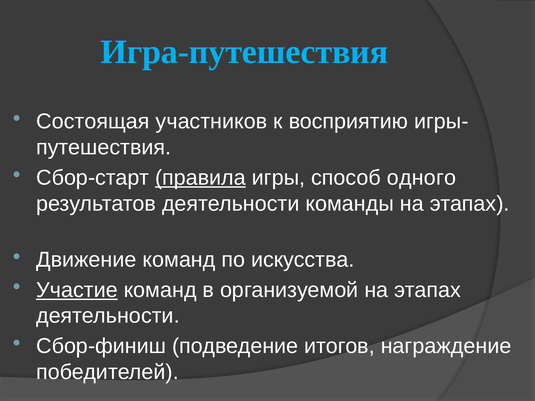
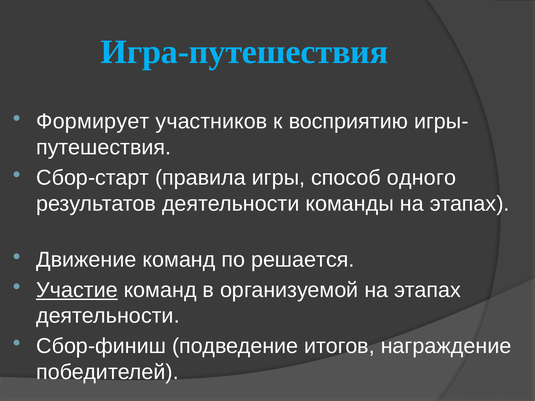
Состоящая: Состоящая -> Формирует
правила underline: present -> none
искусства: искусства -> решается
